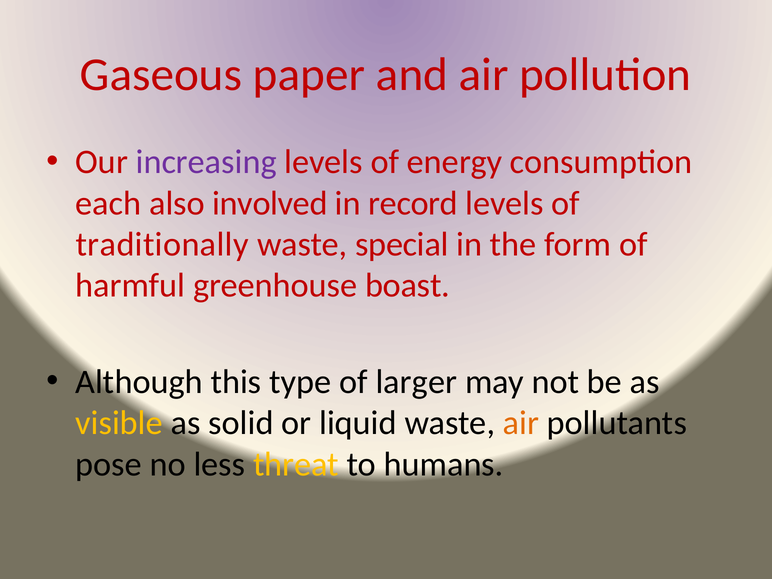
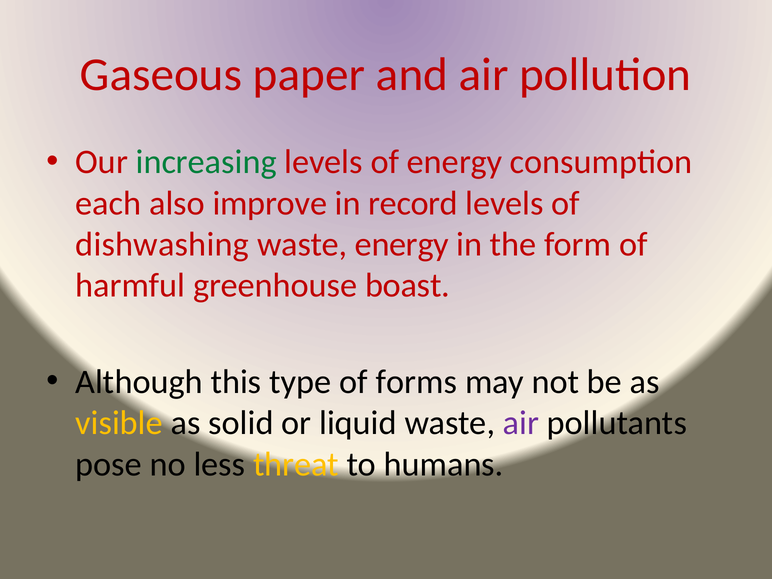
increasing colour: purple -> green
involved: involved -> improve
traditionally: traditionally -> dishwashing
waste special: special -> energy
larger: larger -> forms
air at (521, 423) colour: orange -> purple
